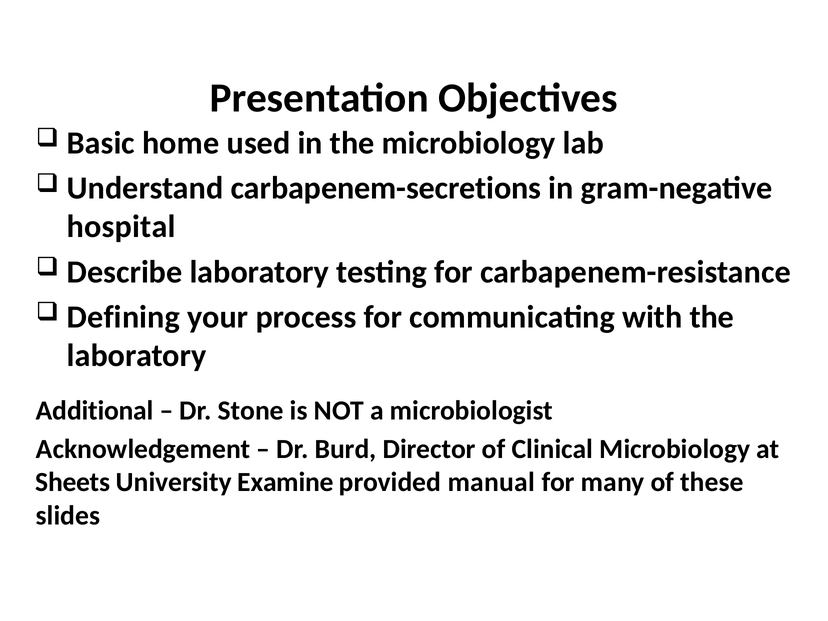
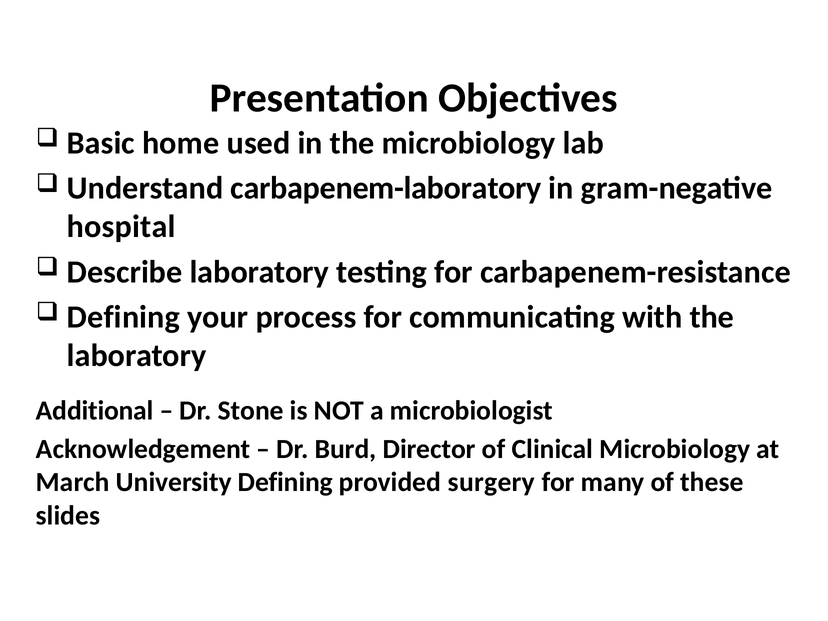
carbapenem-secretions: carbapenem-secretions -> carbapenem-laboratory
Sheets: Sheets -> March
University Examine: Examine -> Defining
manual: manual -> surgery
